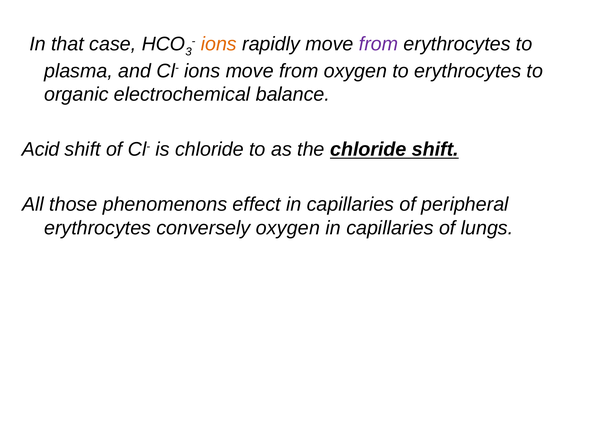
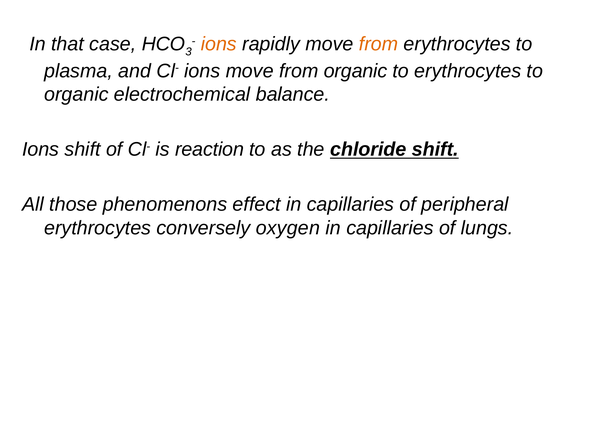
from at (379, 44) colour: purple -> orange
from oxygen: oxygen -> organic
Acid at (41, 149): Acid -> Ions
is chloride: chloride -> reaction
